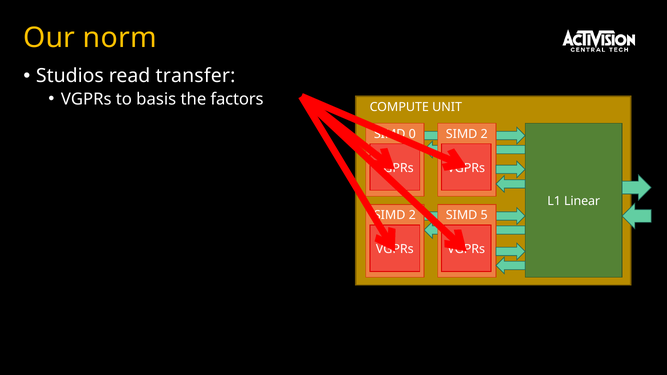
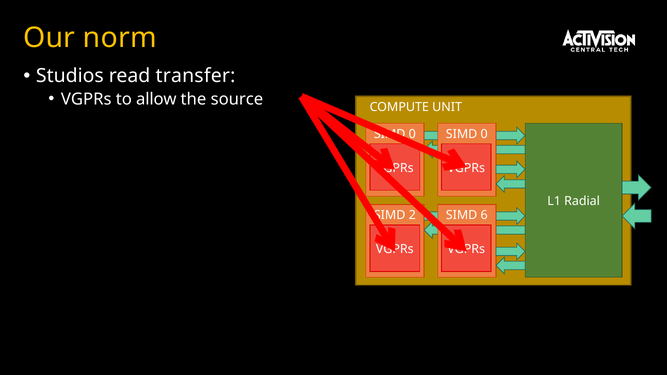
basis: basis -> allow
factors: factors -> source
2 at (484, 134): 2 -> 0
Linear: Linear -> Radial
5: 5 -> 6
